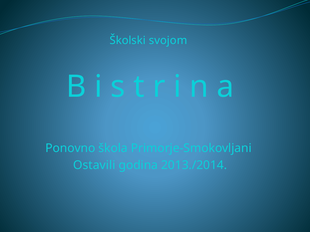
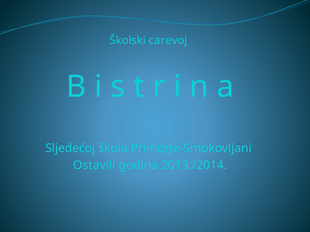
svojom: svojom -> carevoj
Ponovno: Ponovno -> Sljedećoj
